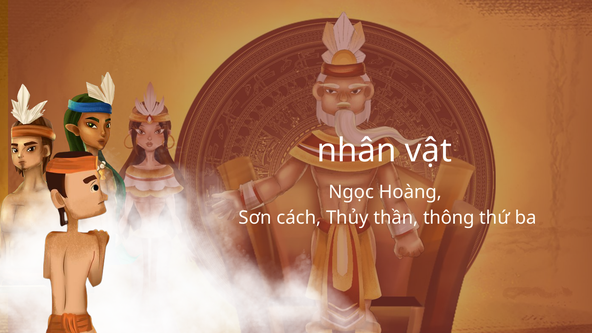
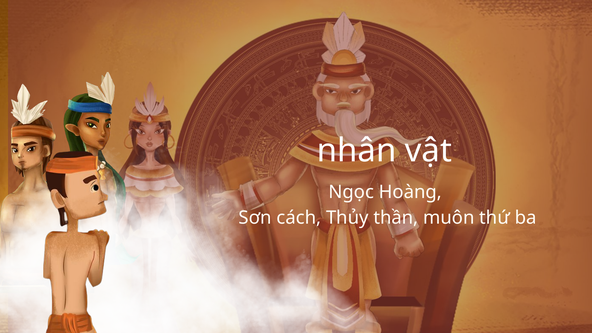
thông: thông -> muôn
